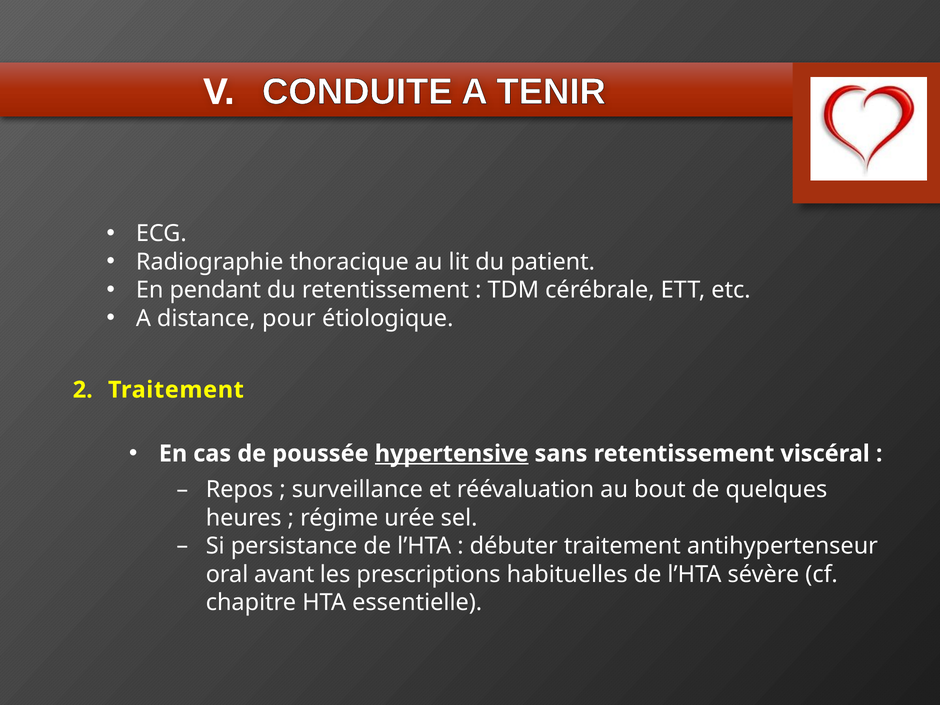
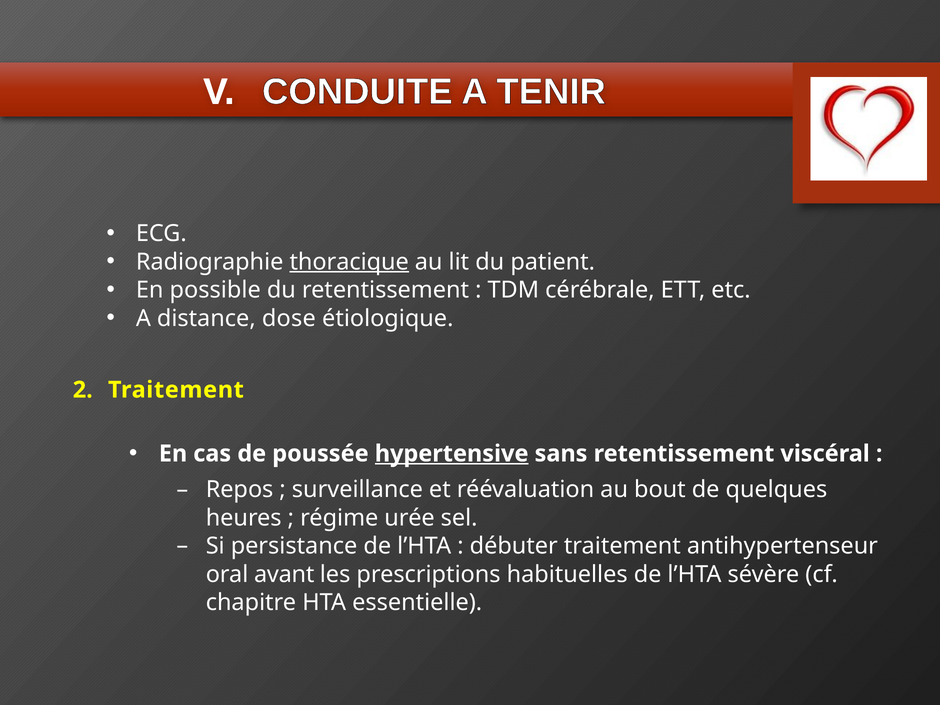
thoracique underline: none -> present
pendant: pendant -> possible
pour: pour -> dose
